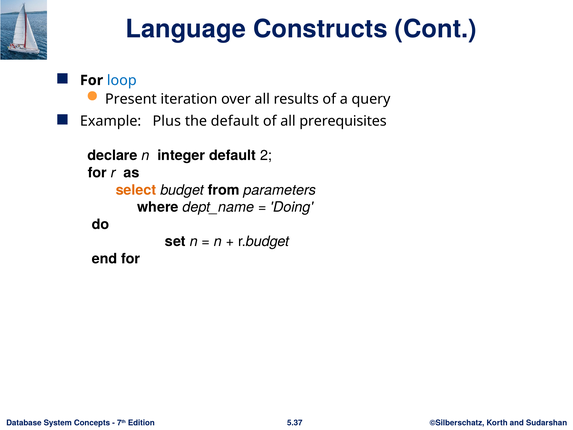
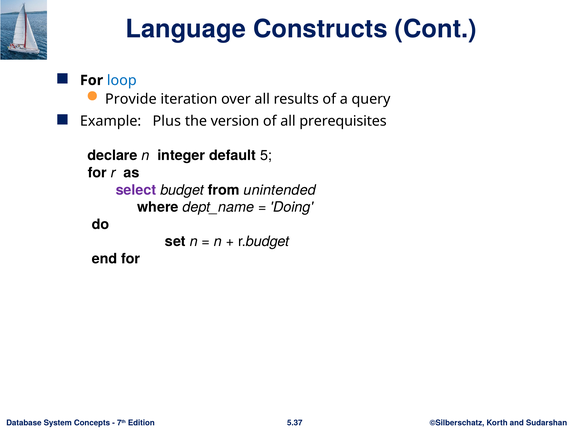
Present: Present -> Provide
the default: default -> version
2: 2 -> 5
select colour: orange -> purple
parameters: parameters -> unintended
